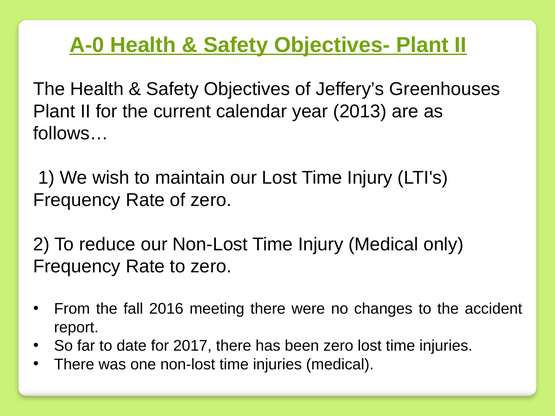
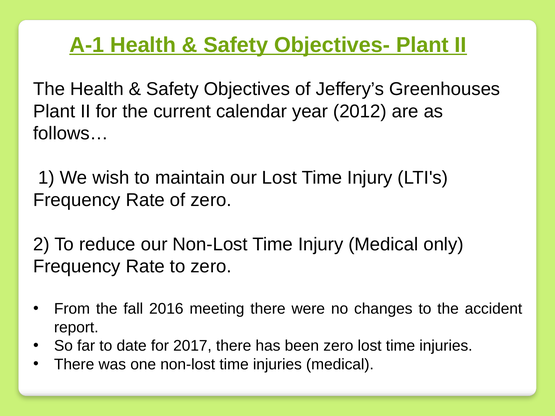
A-0: A-0 -> A-1
2013: 2013 -> 2012
